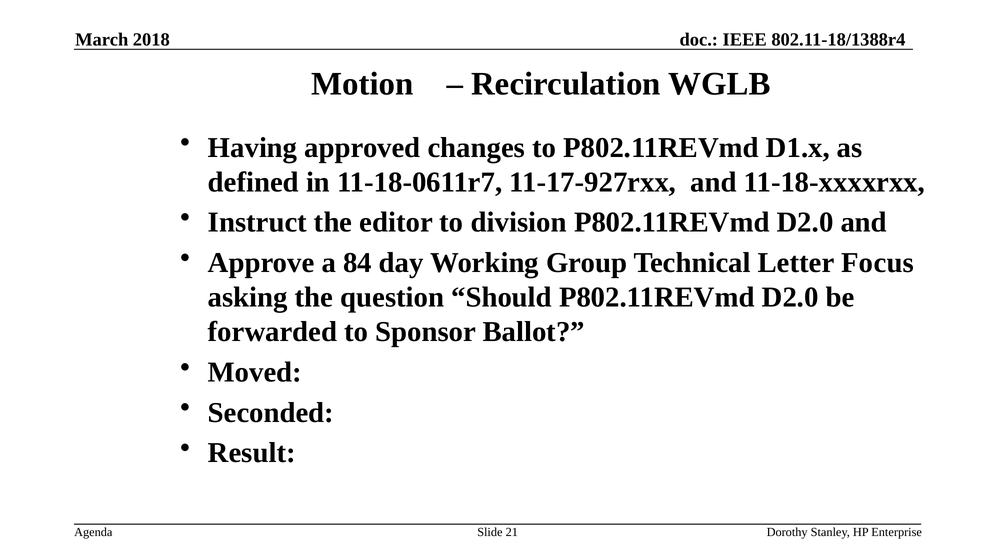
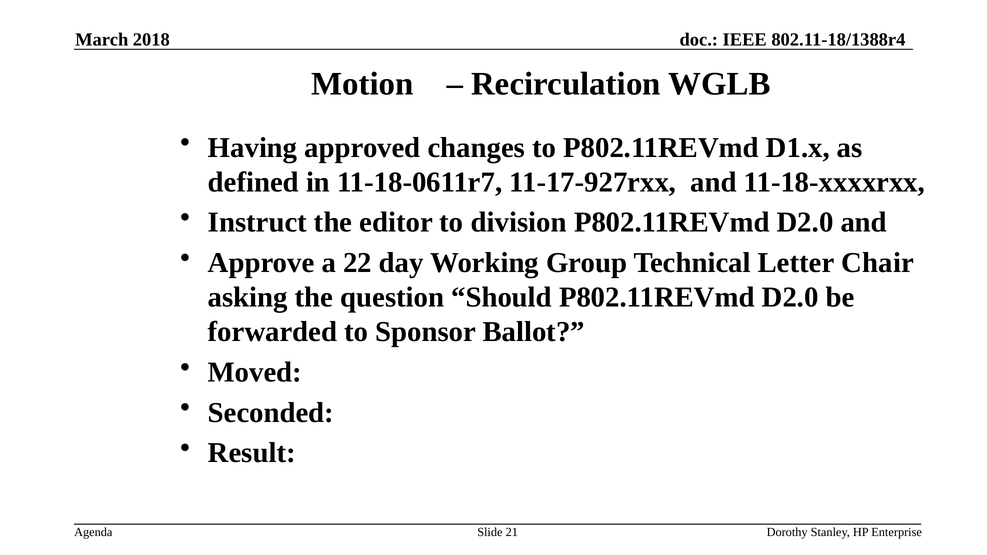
84: 84 -> 22
Focus: Focus -> Chair
